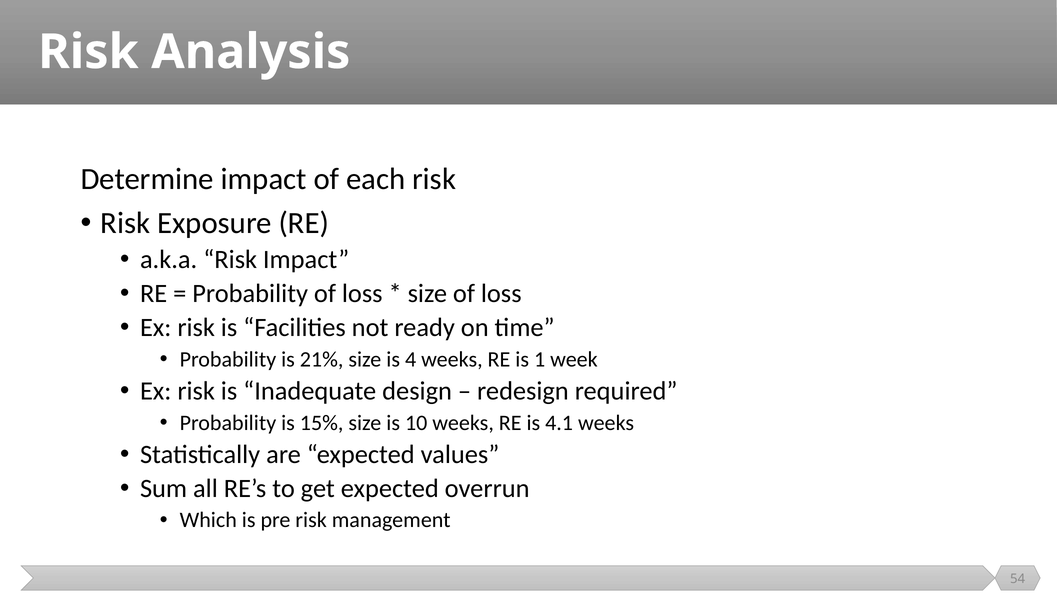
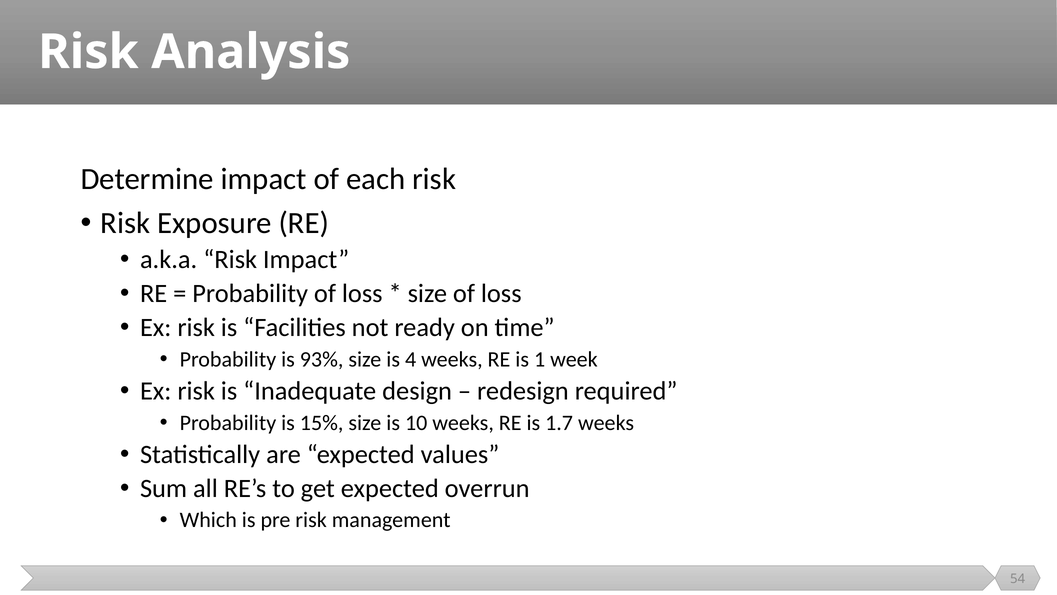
21%: 21% -> 93%
4.1: 4.1 -> 1.7
